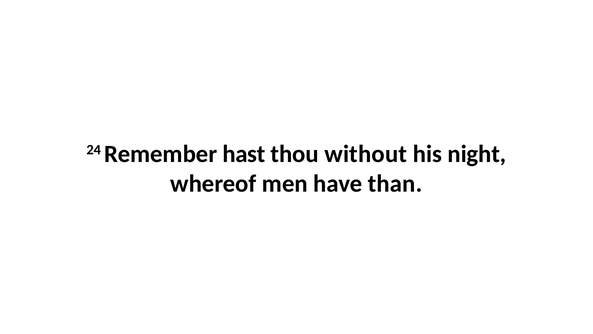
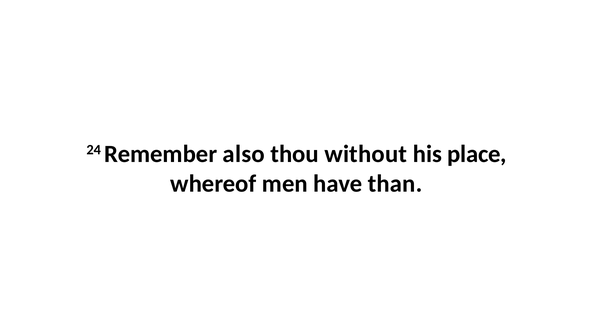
hast: hast -> also
night: night -> place
